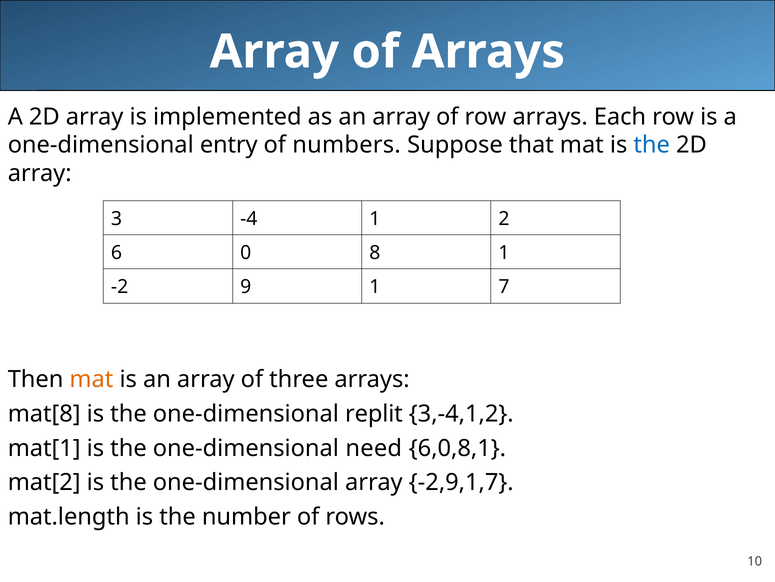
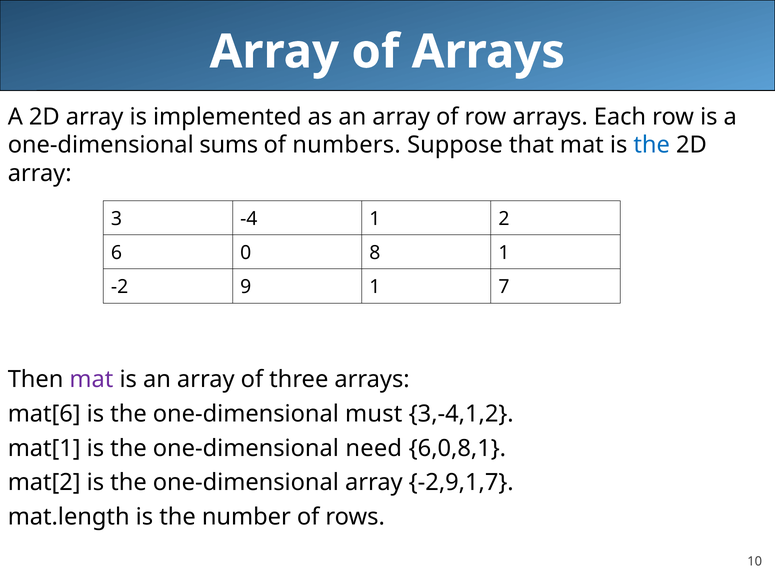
entry: entry -> sums
mat at (91, 379) colour: orange -> purple
mat[8: mat[8 -> mat[6
replit: replit -> must
